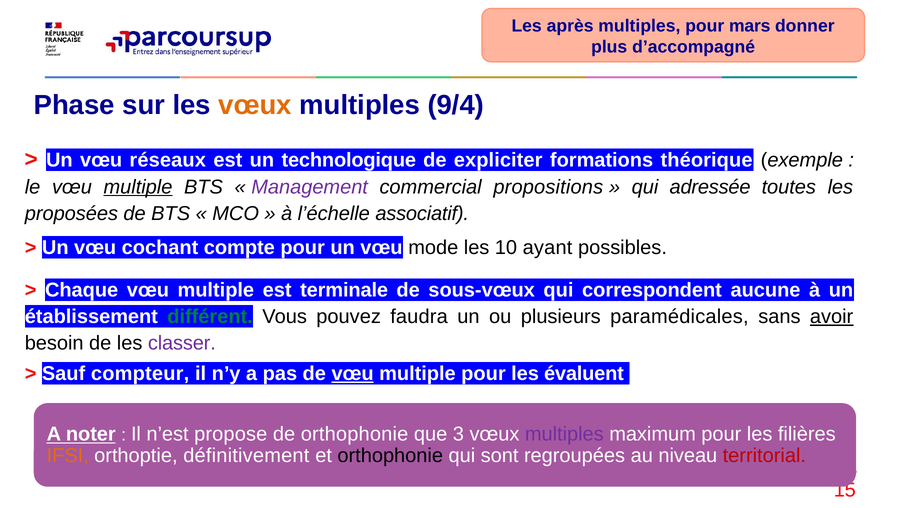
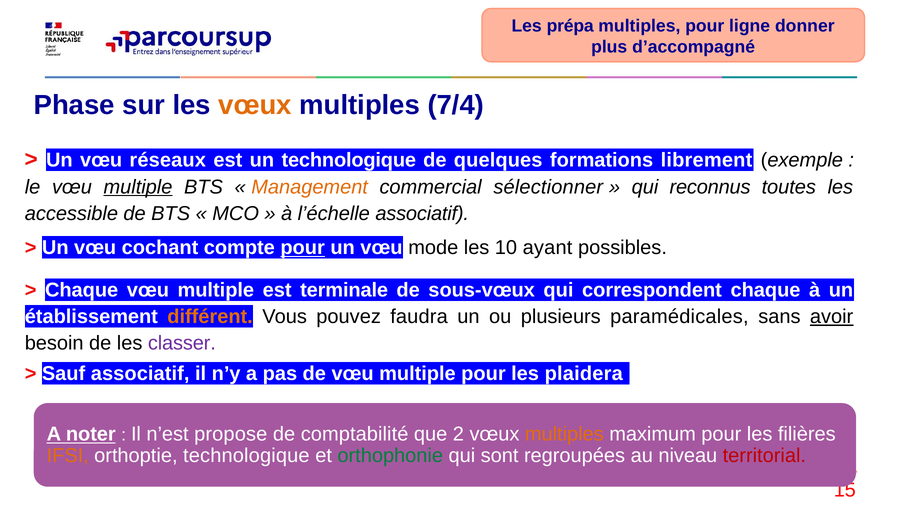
après: après -> prépa
mars: mars -> ligne
9/4: 9/4 -> 7/4
expliciter: expliciter -> quelques
théorique: théorique -> librement
Management colour: purple -> orange
propositions: propositions -> sélectionner
adressée: adressée -> reconnus
proposées: proposées -> accessible
pour at (303, 247) underline: none -> present
correspondent aucune: aucune -> chaque
différent colour: green -> orange
Sauf compteur: compteur -> associatif
vœu at (353, 373) underline: present -> none
évaluent: évaluent -> plaidera
de orthophonie: orthophonie -> comptabilité
3: 3 -> 2
multiples at (564, 433) colour: purple -> orange
orthoptie définitivement: définitivement -> technologique
orthophonie at (390, 455) colour: black -> green
